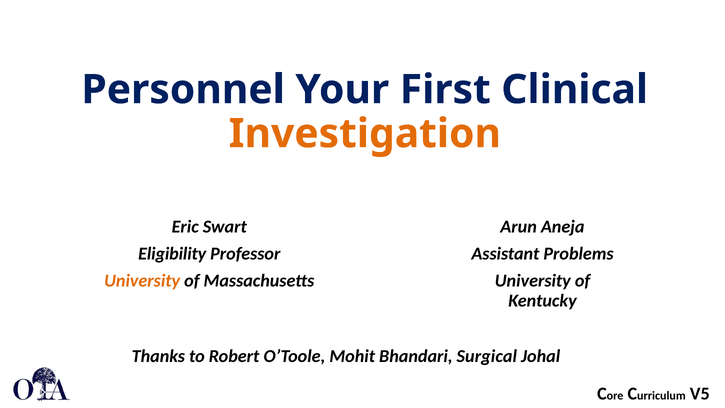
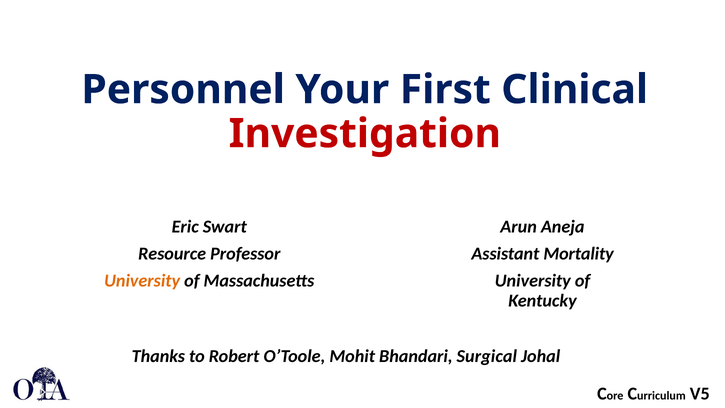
Investigation colour: orange -> red
Eligibility: Eligibility -> Resource
Problems: Problems -> Mortality
